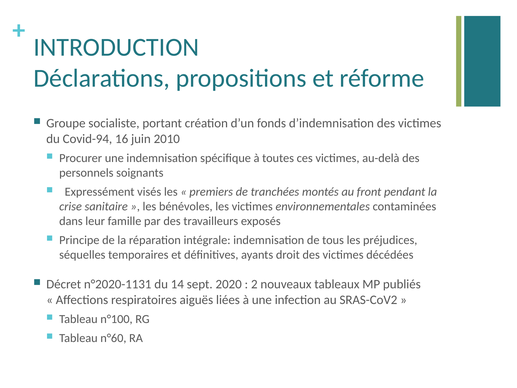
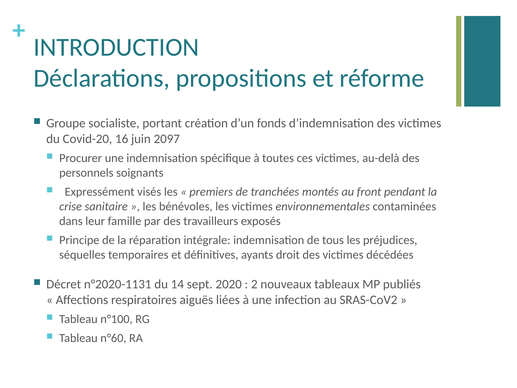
Covid-94: Covid-94 -> Covid-20
2010: 2010 -> 2097
